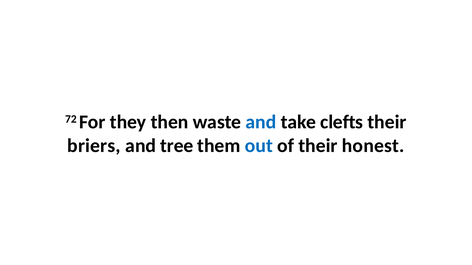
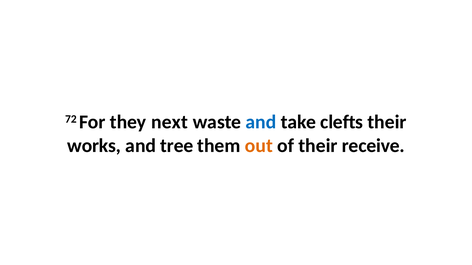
then: then -> next
briers: briers -> works
out colour: blue -> orange
honest: honest -> receive
